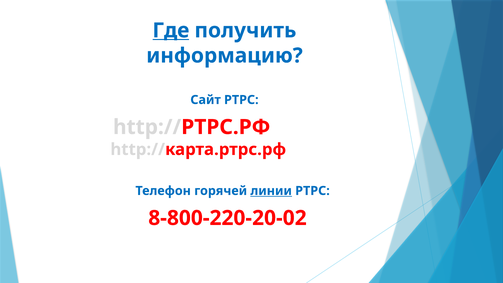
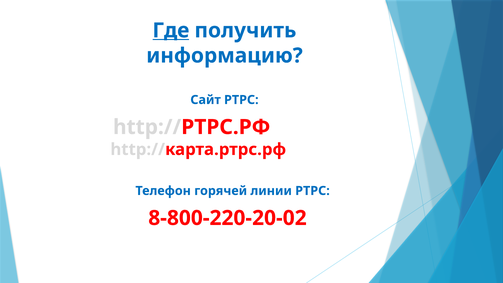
линии underline: present -> none
